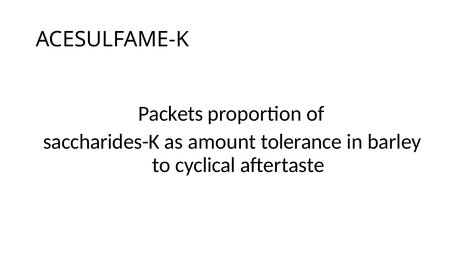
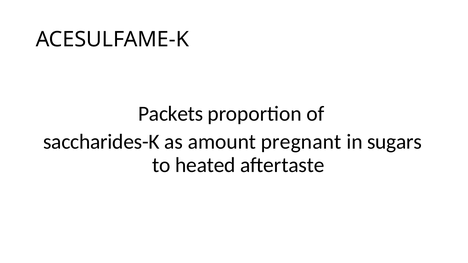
tolerance: tolerance -> pregnant
barley: barley -> sugars
cyclical: cyclical -> heated
